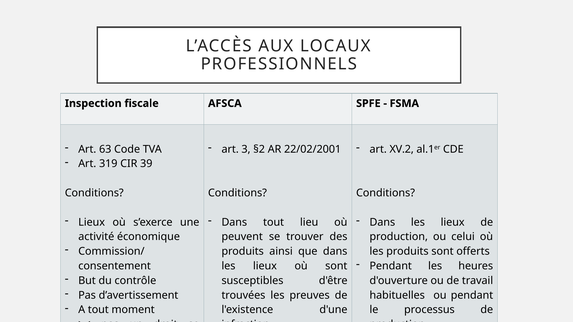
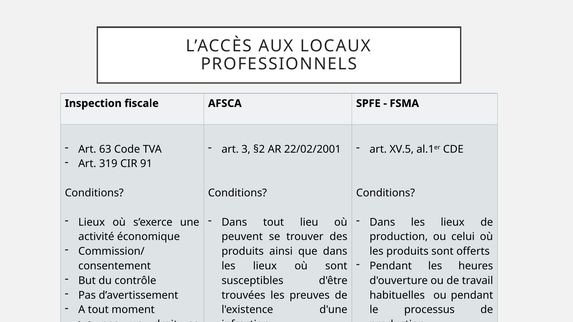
XV.2: XV.2 -> XV.5
39: 39 -> 91
